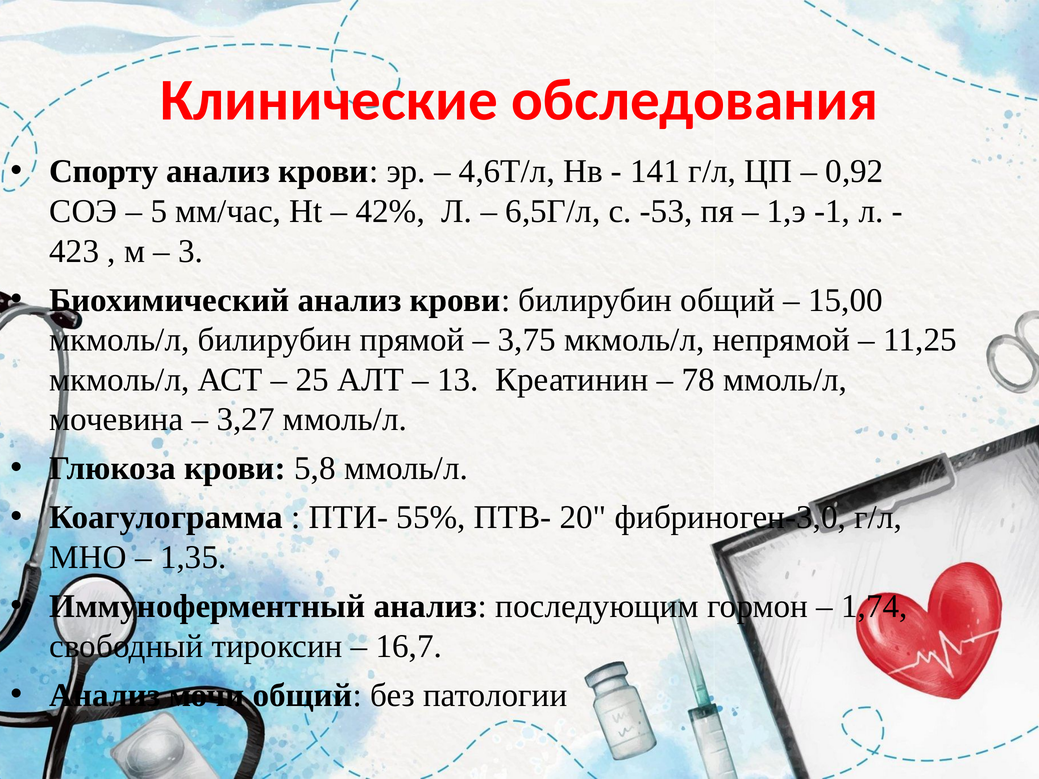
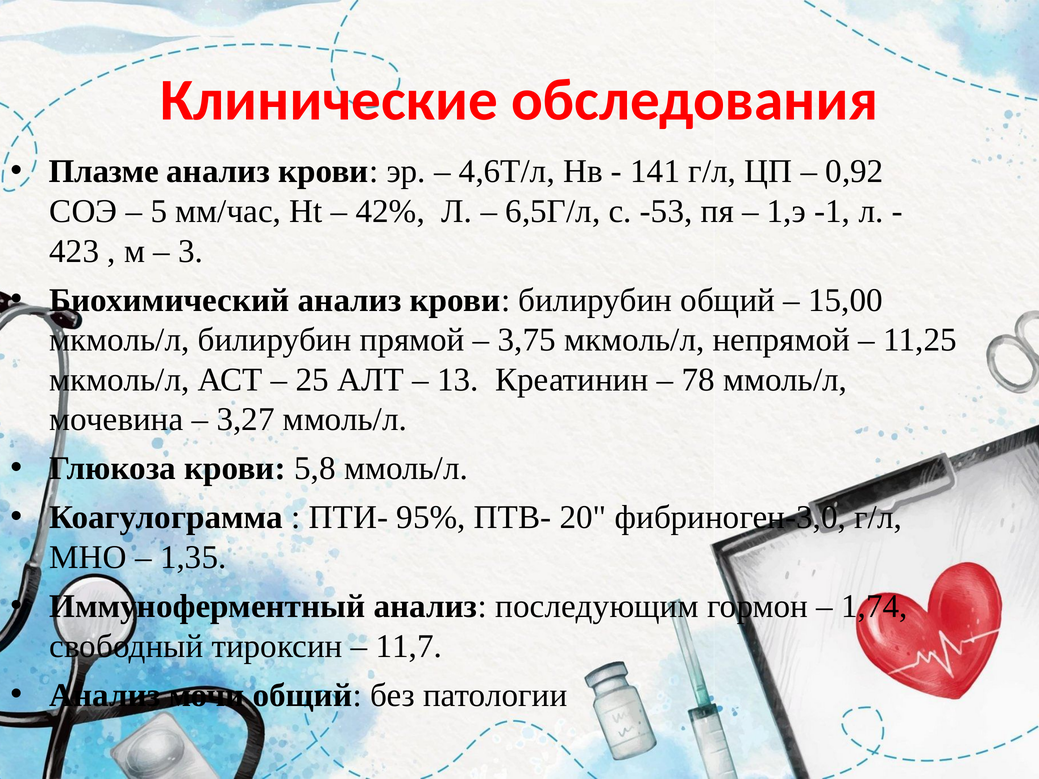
Спорту: Спорту -> Плазме
55%: 55% -> 95%
16,7: 16,7 -> 11,7
